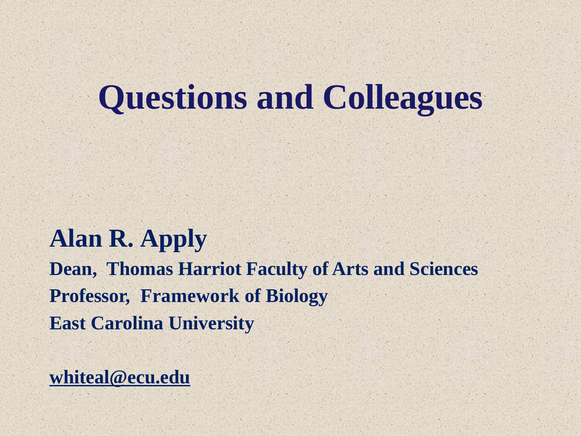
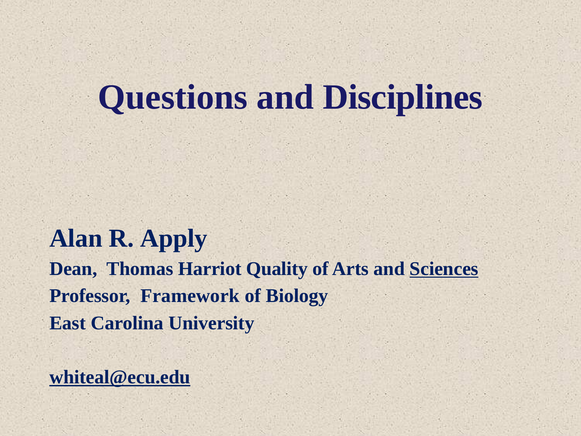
Colleagues: Colleagues -> Disciplines
Faculty: Faculty -> Quality
Sciences underline: none -> present
